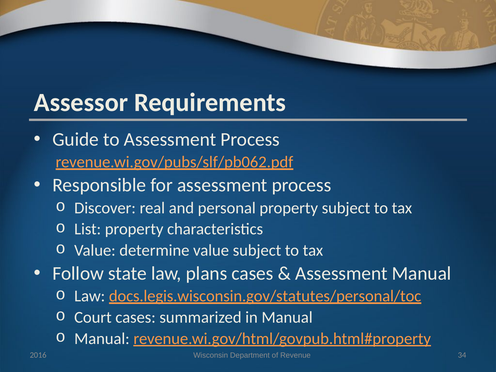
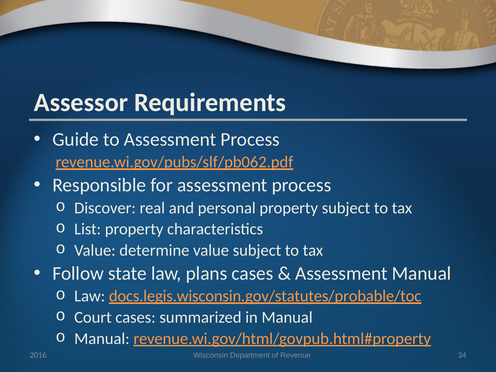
docs.legis.wisconsin.gov/statutes/personal/toc: docs.legis.wisconsin.gov/statutes/personal/toc -> docs.legis.wisconsin.gov/statutes/probable/toc
